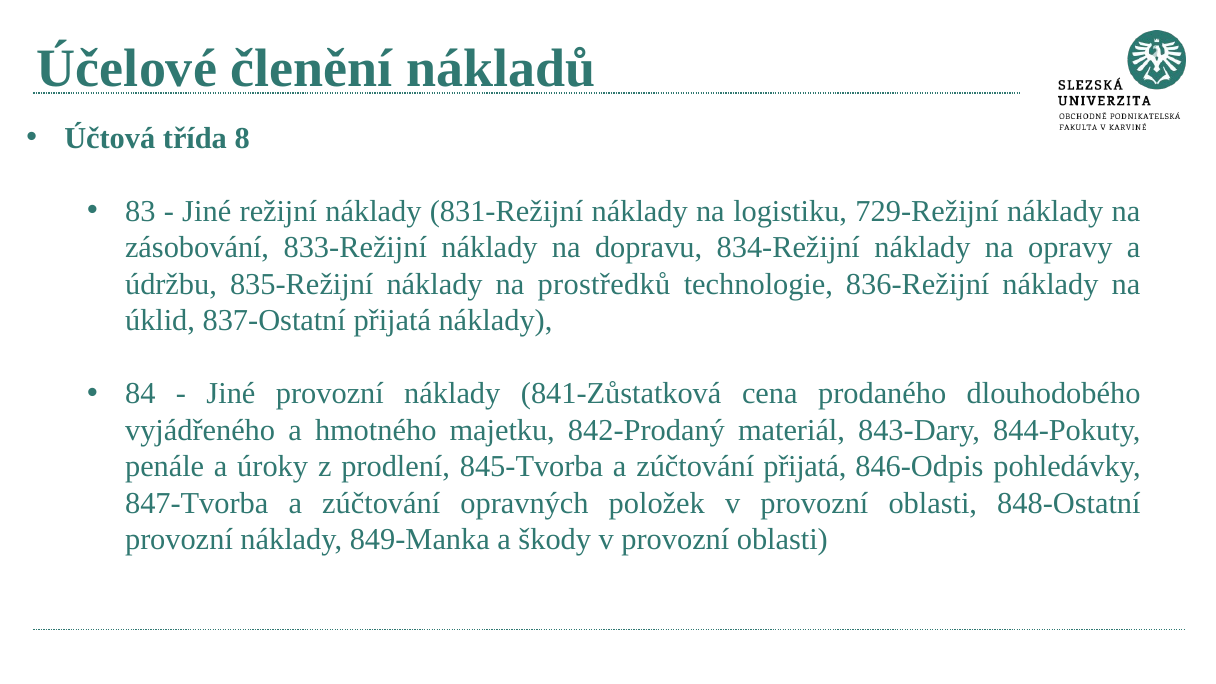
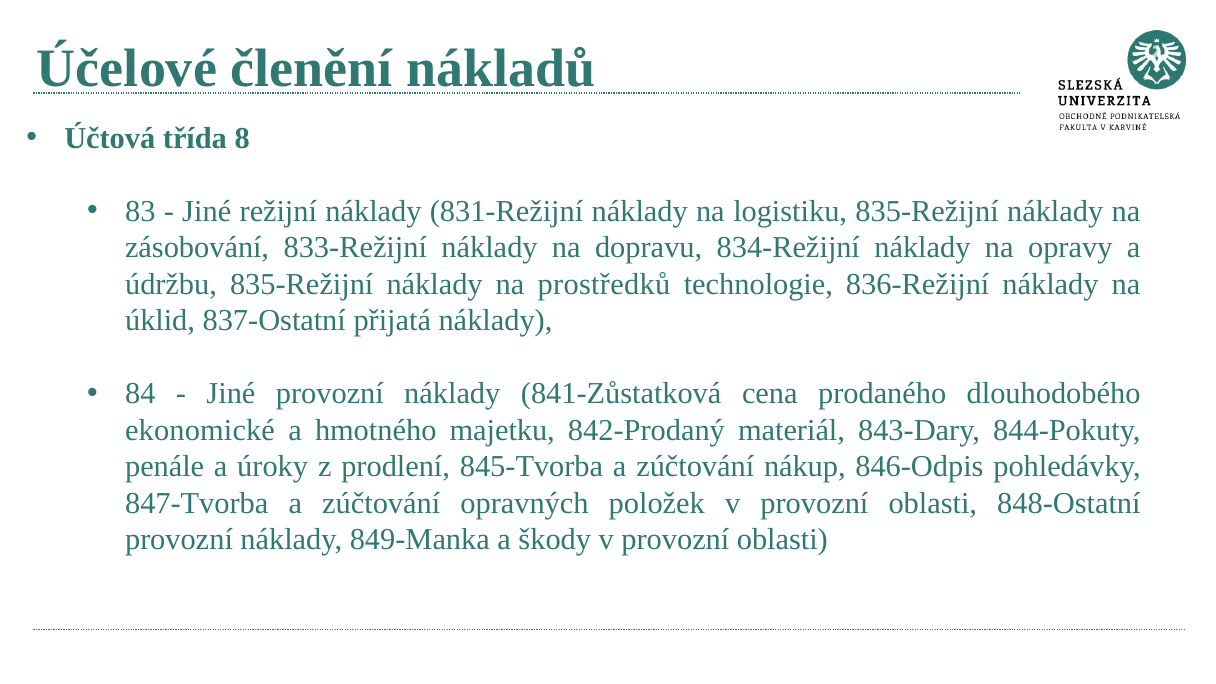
logistiku 729-Režijní: 729-Režijní -> 835-Režijní
vyjádřeného: vyjádřeného -> ekonomické
zúčtování přijatá: přijatá -> nákup
